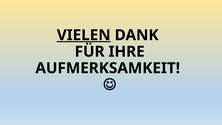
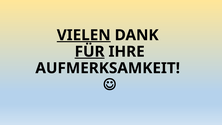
FÜR underline: none -> present
